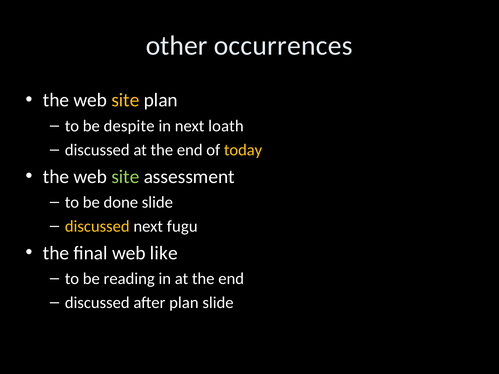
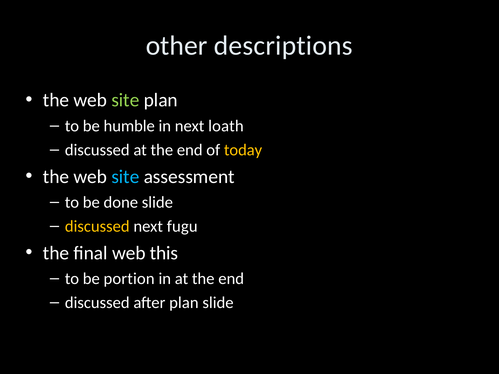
occurrences: occurrences -> descriptions
site at (125, 100) colour: yellow -> light green
despite: despite -> humble
site at (125, 177) colour: light green -> light blue
like: like -> this
reading: reading -> portion
